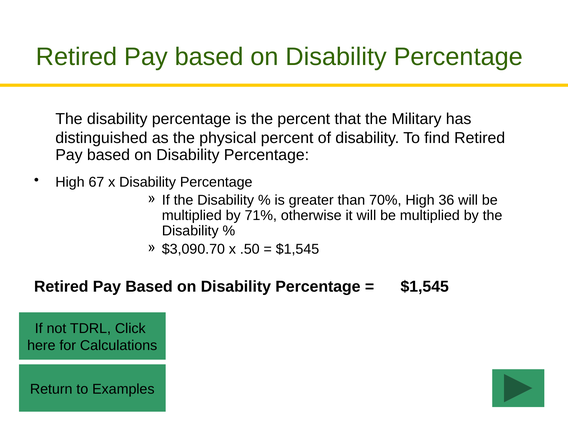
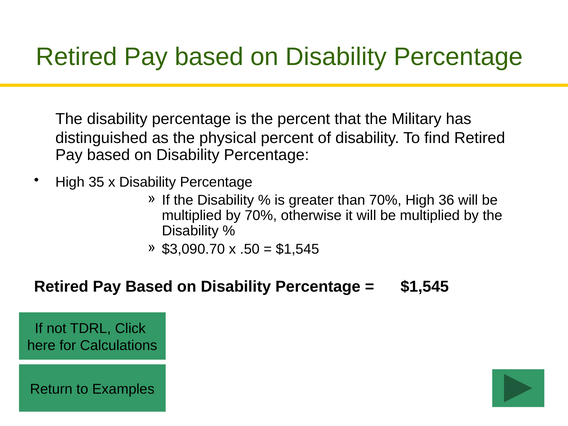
67: 67 -> 35
by 71%: 71% -> 70%
